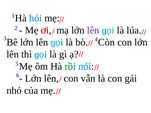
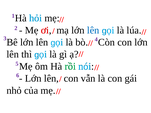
lên at (93, 30) colour: purple -> blue
